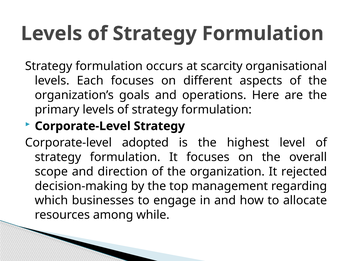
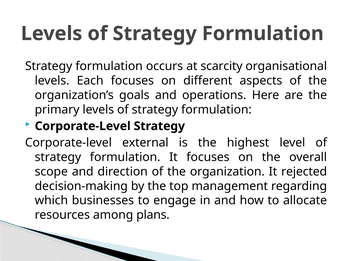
adopted: adopted -> external
while: while -> plans
